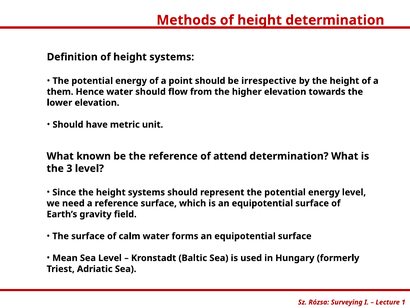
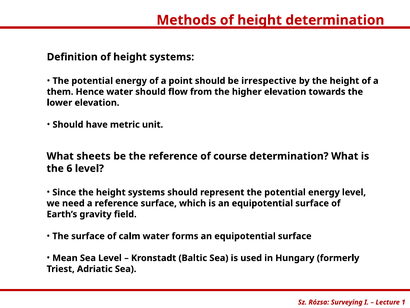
known: known -> sheets
attend: attend -> course
3: 3 -> 6
